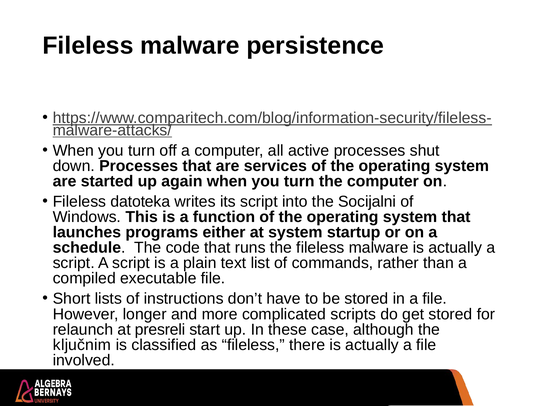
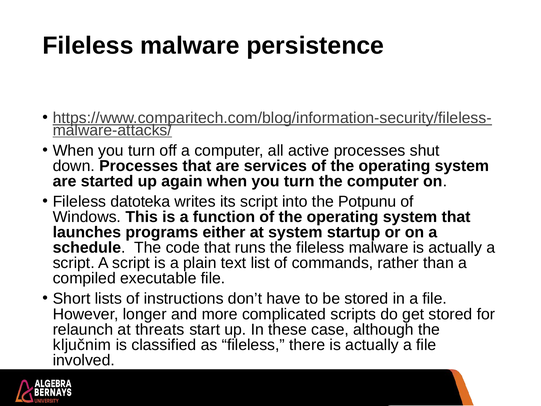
Socijalni: Socijalni -> Potpunu
presreli: presreli -> threats
